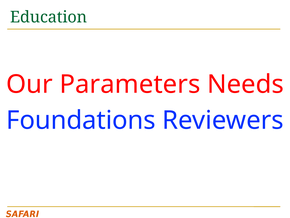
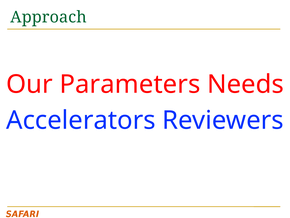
Education: Education -> Approach
Foundations: Foundations -> Accelerators
